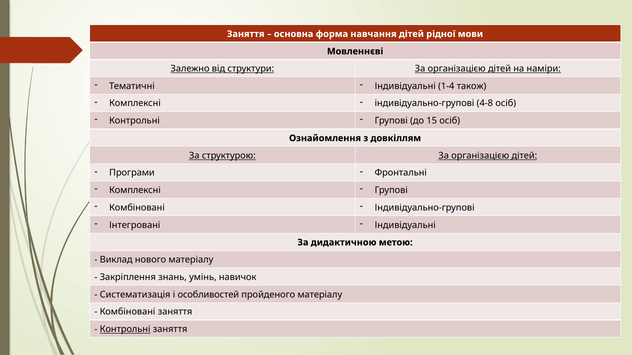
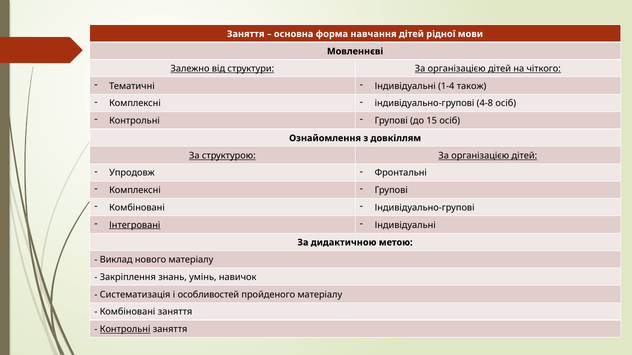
наміри: наміри -> чіткого
Програми: Програми -> Упродовж
Інтегровані underline: none -> present
